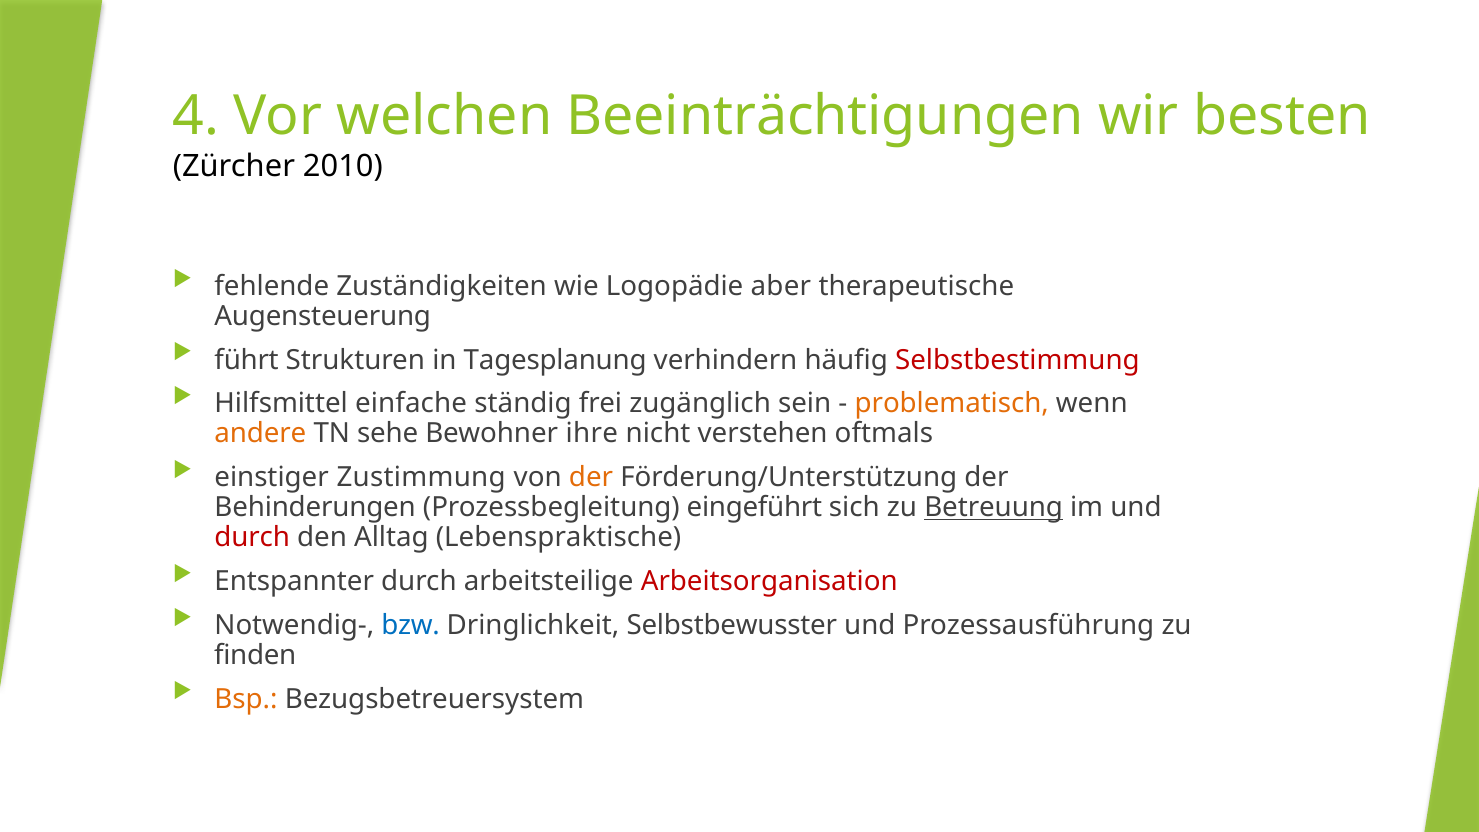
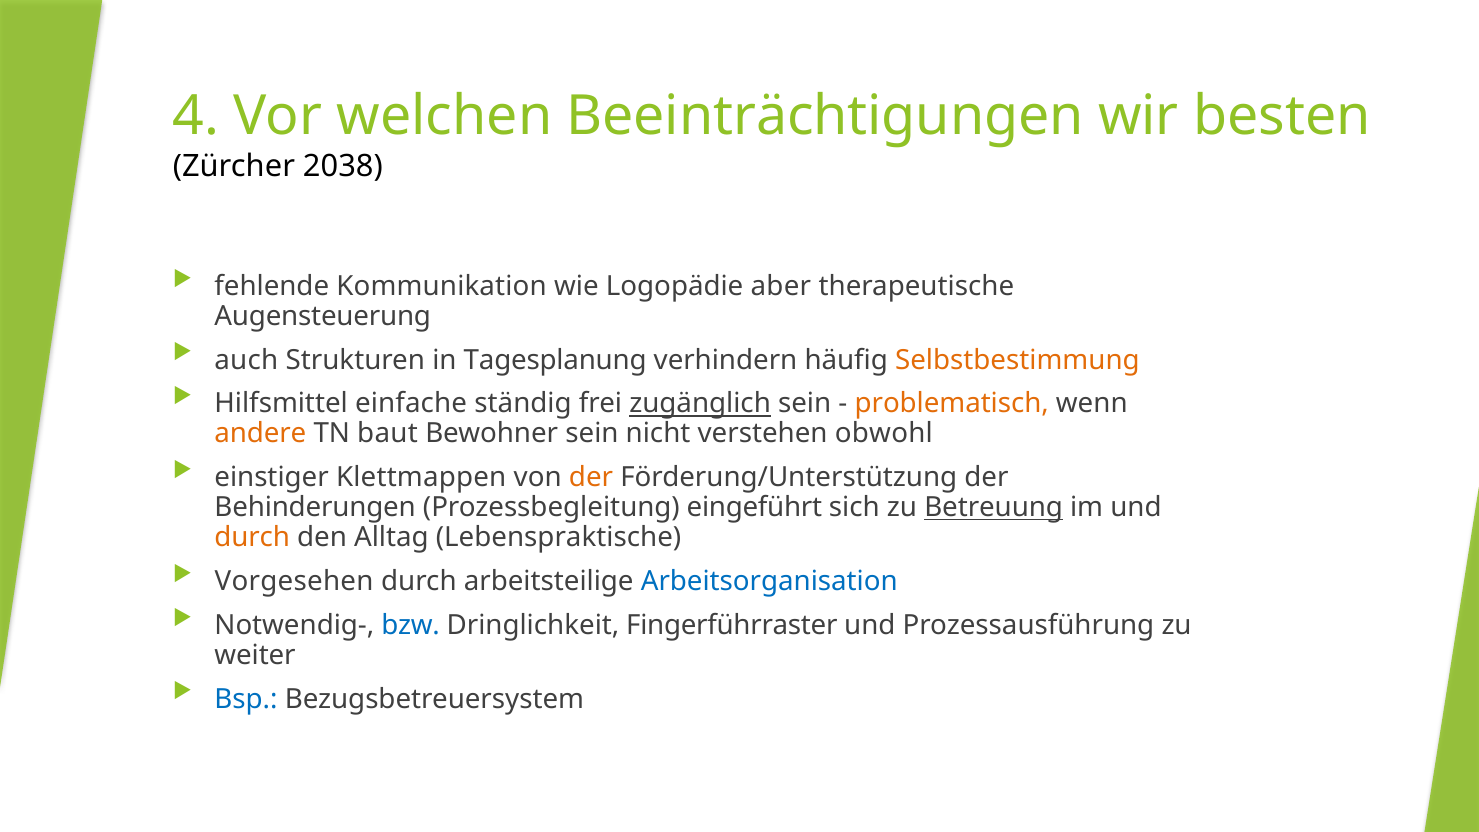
2010: 2010 -> 2038
Zuständigkeiten: Zuständigkeiten -> Kommunikation
führt: führt -> auch
Selbstbestimmung colour: red -> orange
zugänglich underline: none -> present
sehe: sehe -> baut
Bewohner ihre: ihre -> sein
oftmals: oftmals -> obwohl
Zustimmung: Zustimmung -> Klettmappen
durch at (252, 537) colour: red -> orange
Entspannter: Entspannter -> Vorgesehen
Arbeitsorganisation colour: red -> blue
Selbstbewusster: Selbstbewusster -> Fingerführraster
finden: finden -> weiter
Bsp colour: orange -> blue
